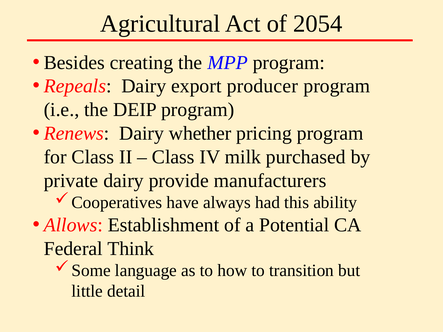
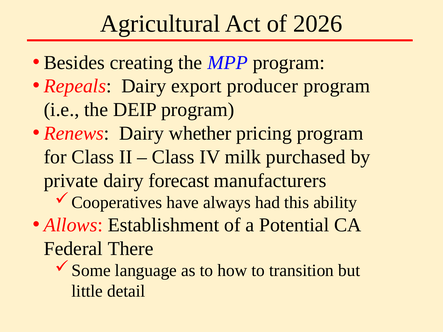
2054: 2054 -> 2026
provide: provide -> forecast
Think: Think -> There
